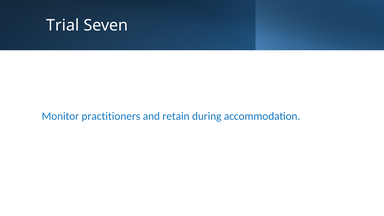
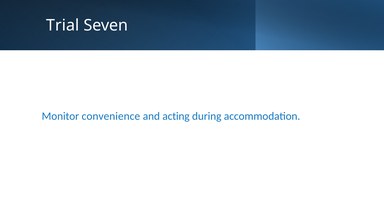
practitioners: practitioners -> convenience
retain: retain -> acting
